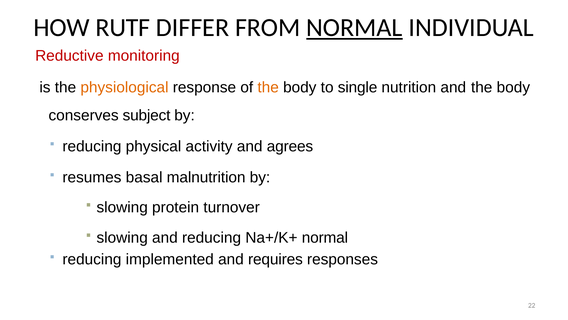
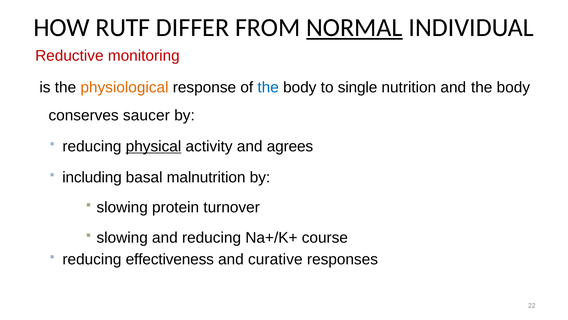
the at (268, 87) colour: orange -> blue
subject: subject -> saucer
physical underline: none -> present
resumes: resumes -> including
Na+/K+ normal: normal -> course
implemented: implemented -> effectiveness
requires: requires -> curative
